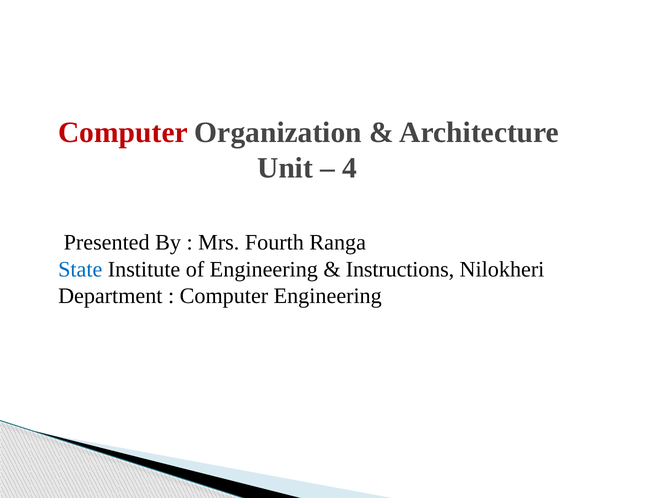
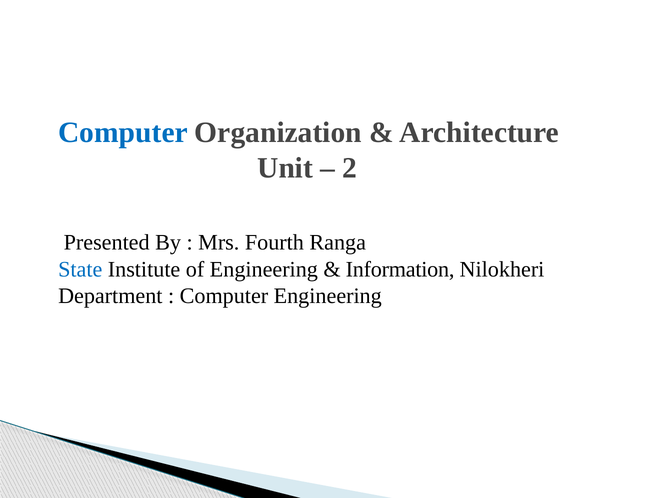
Computer at (123, 132) colour: red -> blue
4: 4 -> 2
Instructions: Instructions -> Information
